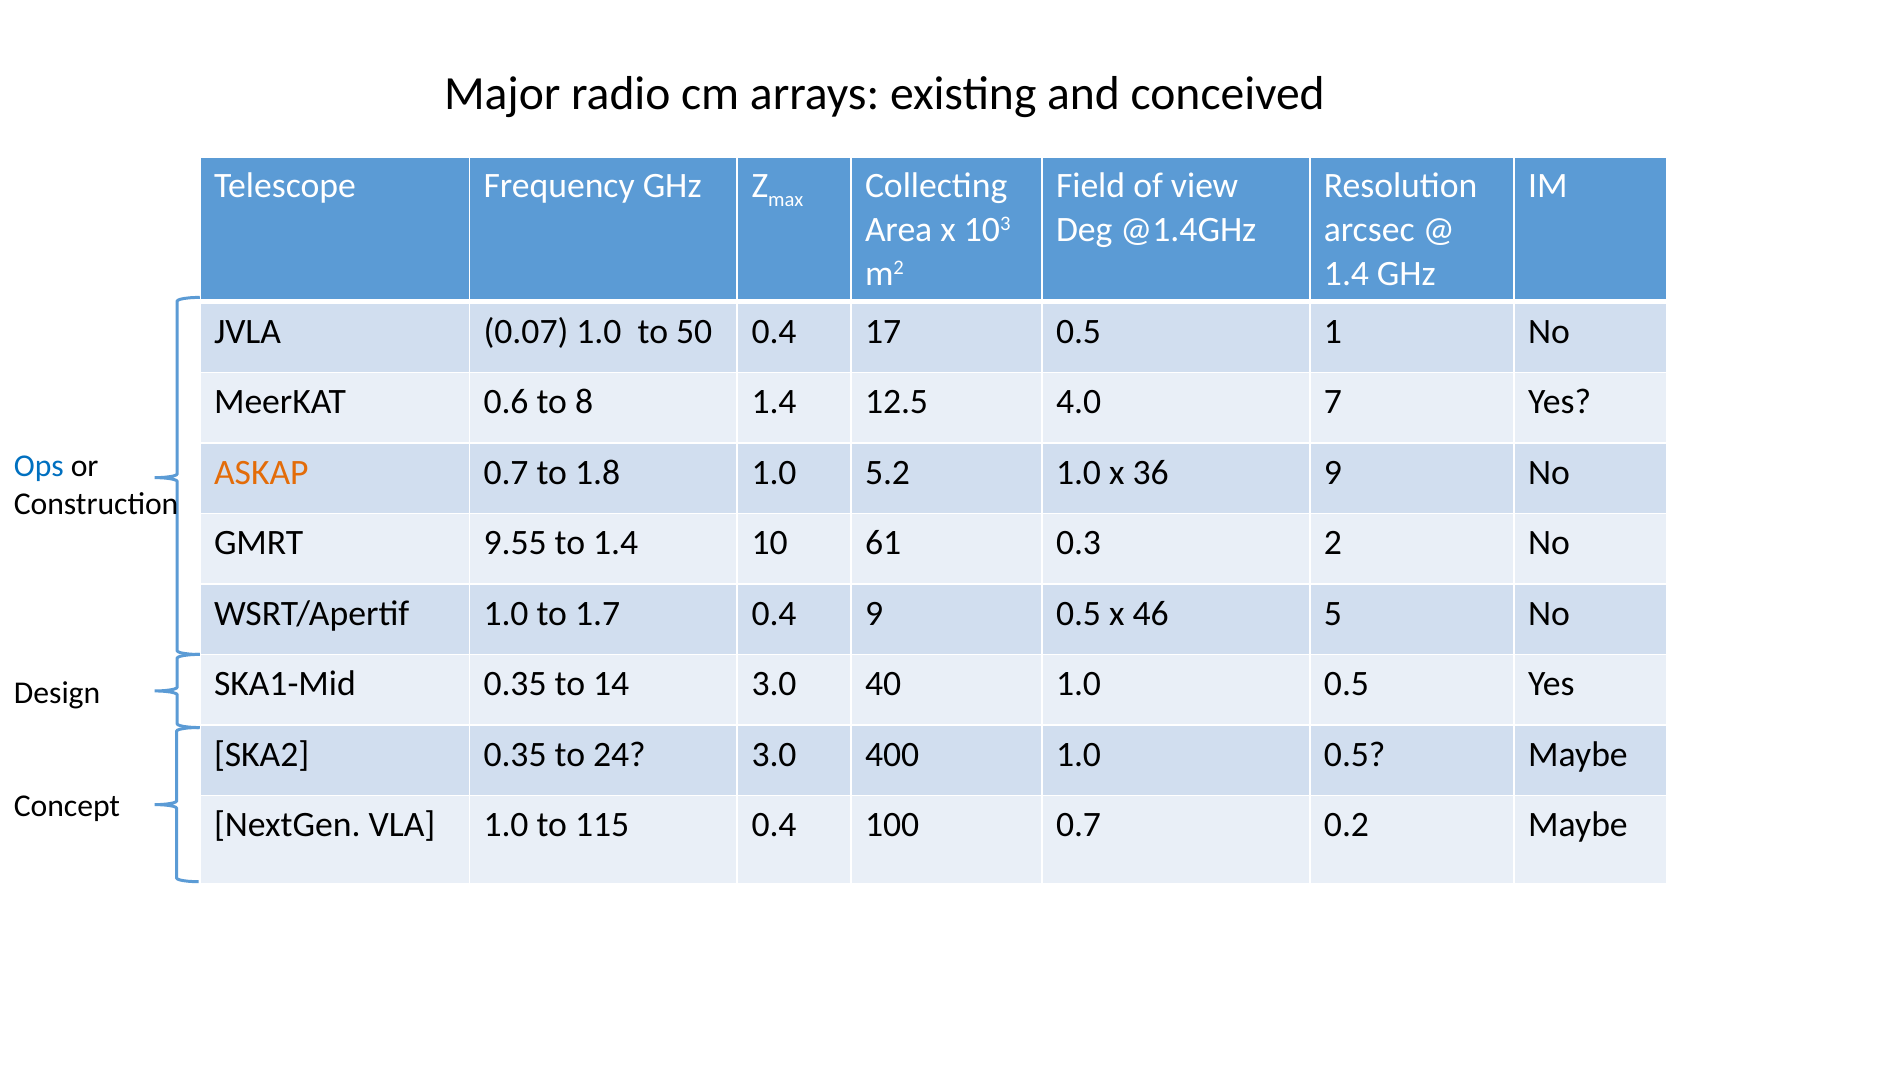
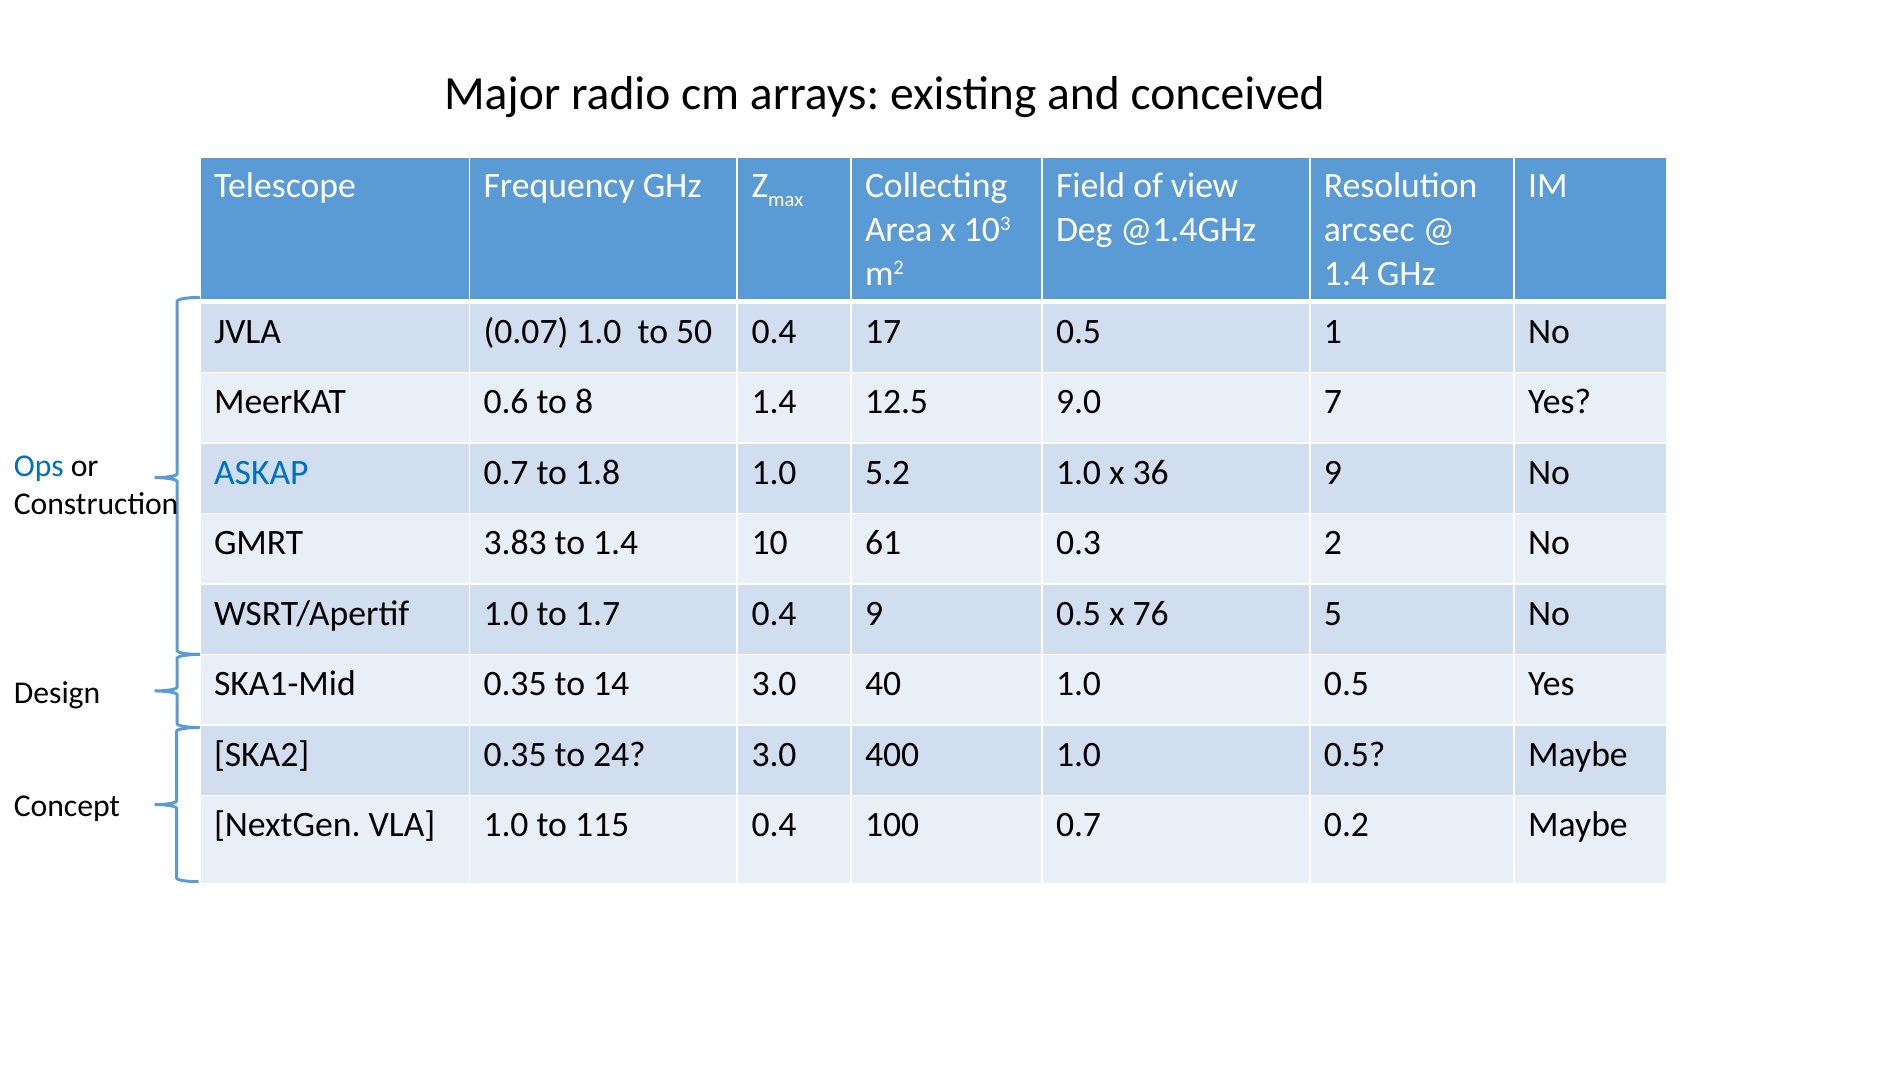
4.0: 4.0 -> 9.0
ASKAP colour: orange -> blue
9.55: 9.55 -> 3.83
46: 46 -> 76
